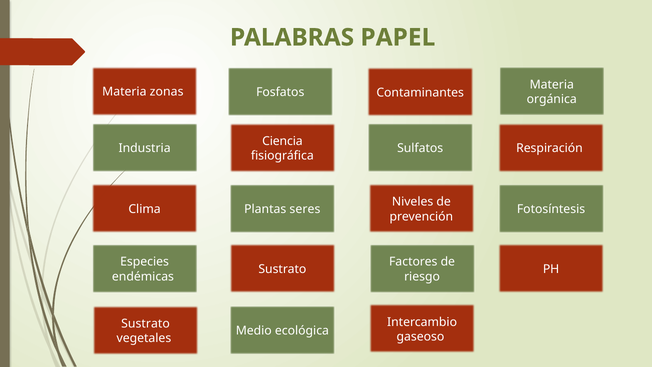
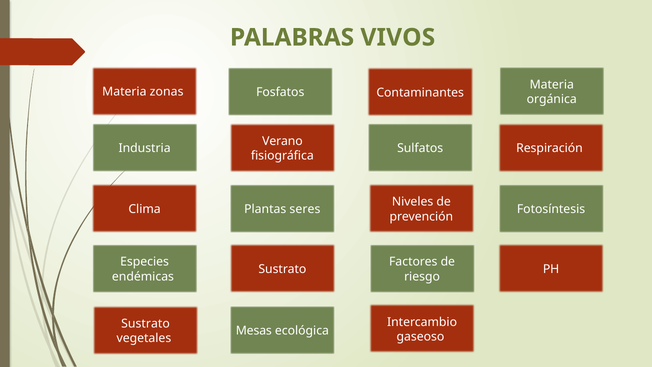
PAPEL: PAPEL -> VIVOS
Ciencia: Ciencia -> Verano
Medio: Medio -> Mesas
